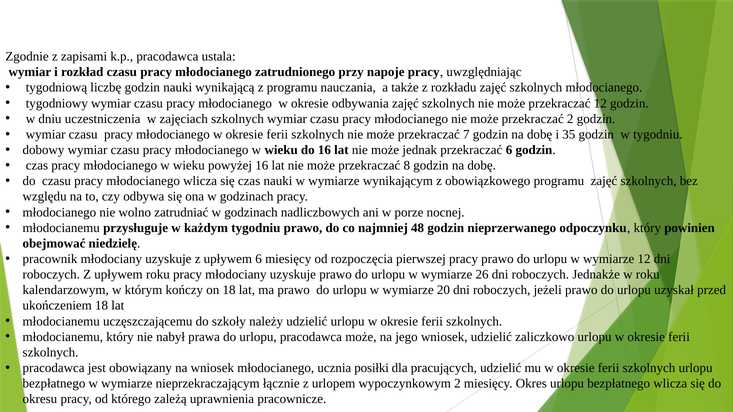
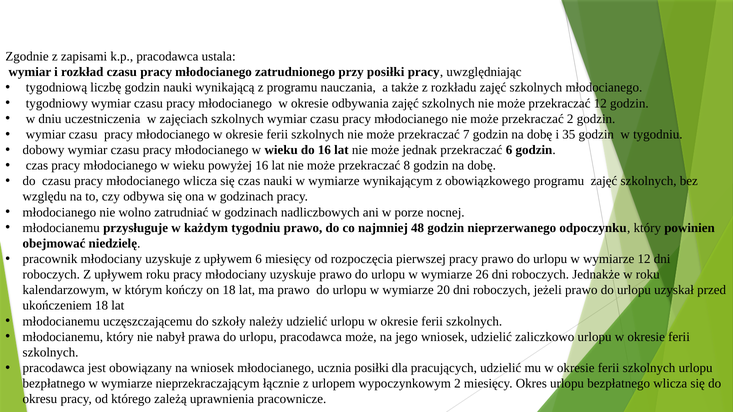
przy napoje: napoje -> posiłki
